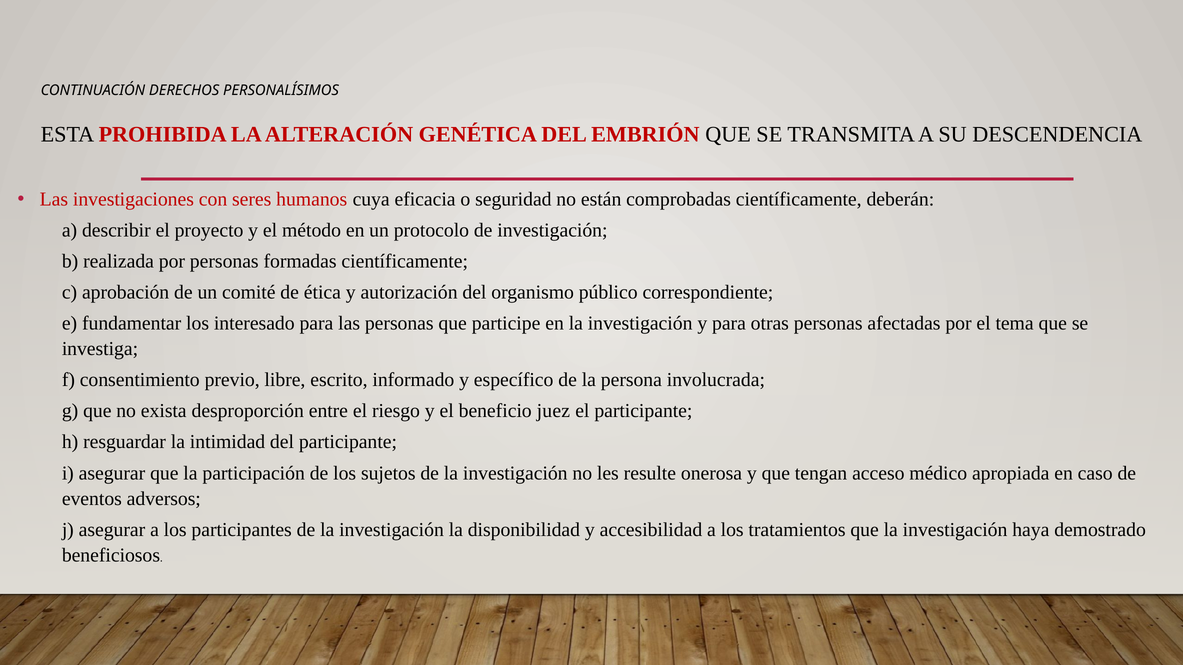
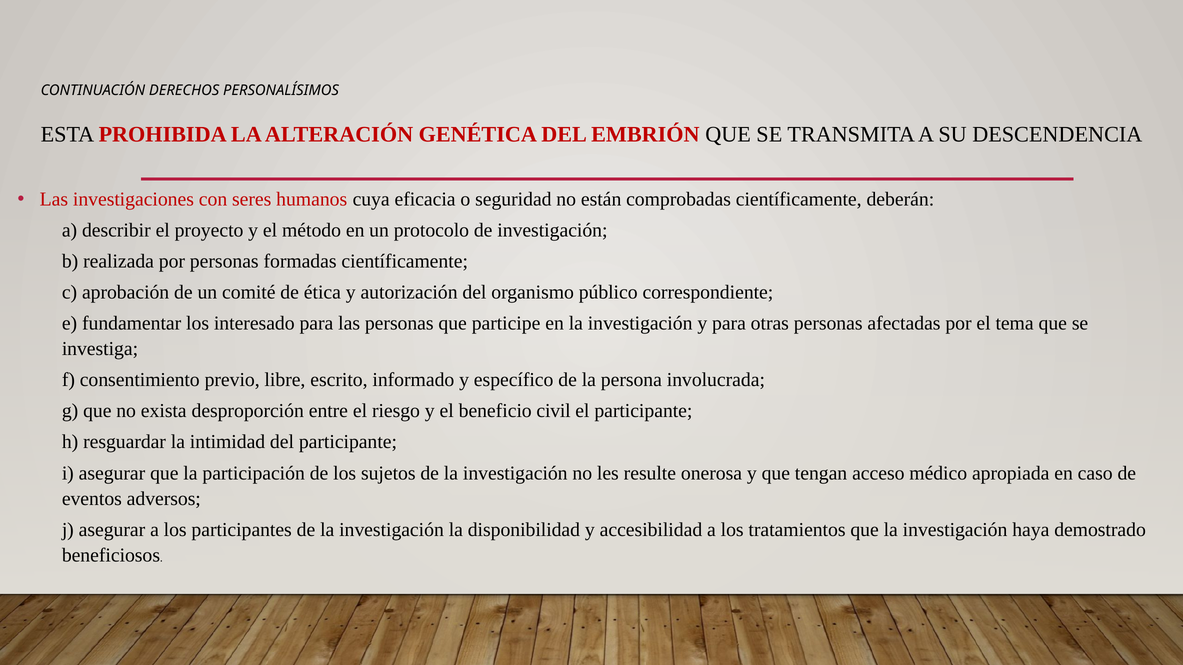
juez: juez -> civil
